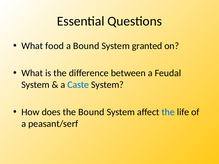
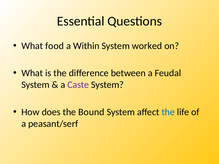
a Bound: Bound -> Within
granted: granted -> worked
Caste colour: blue -> purple
